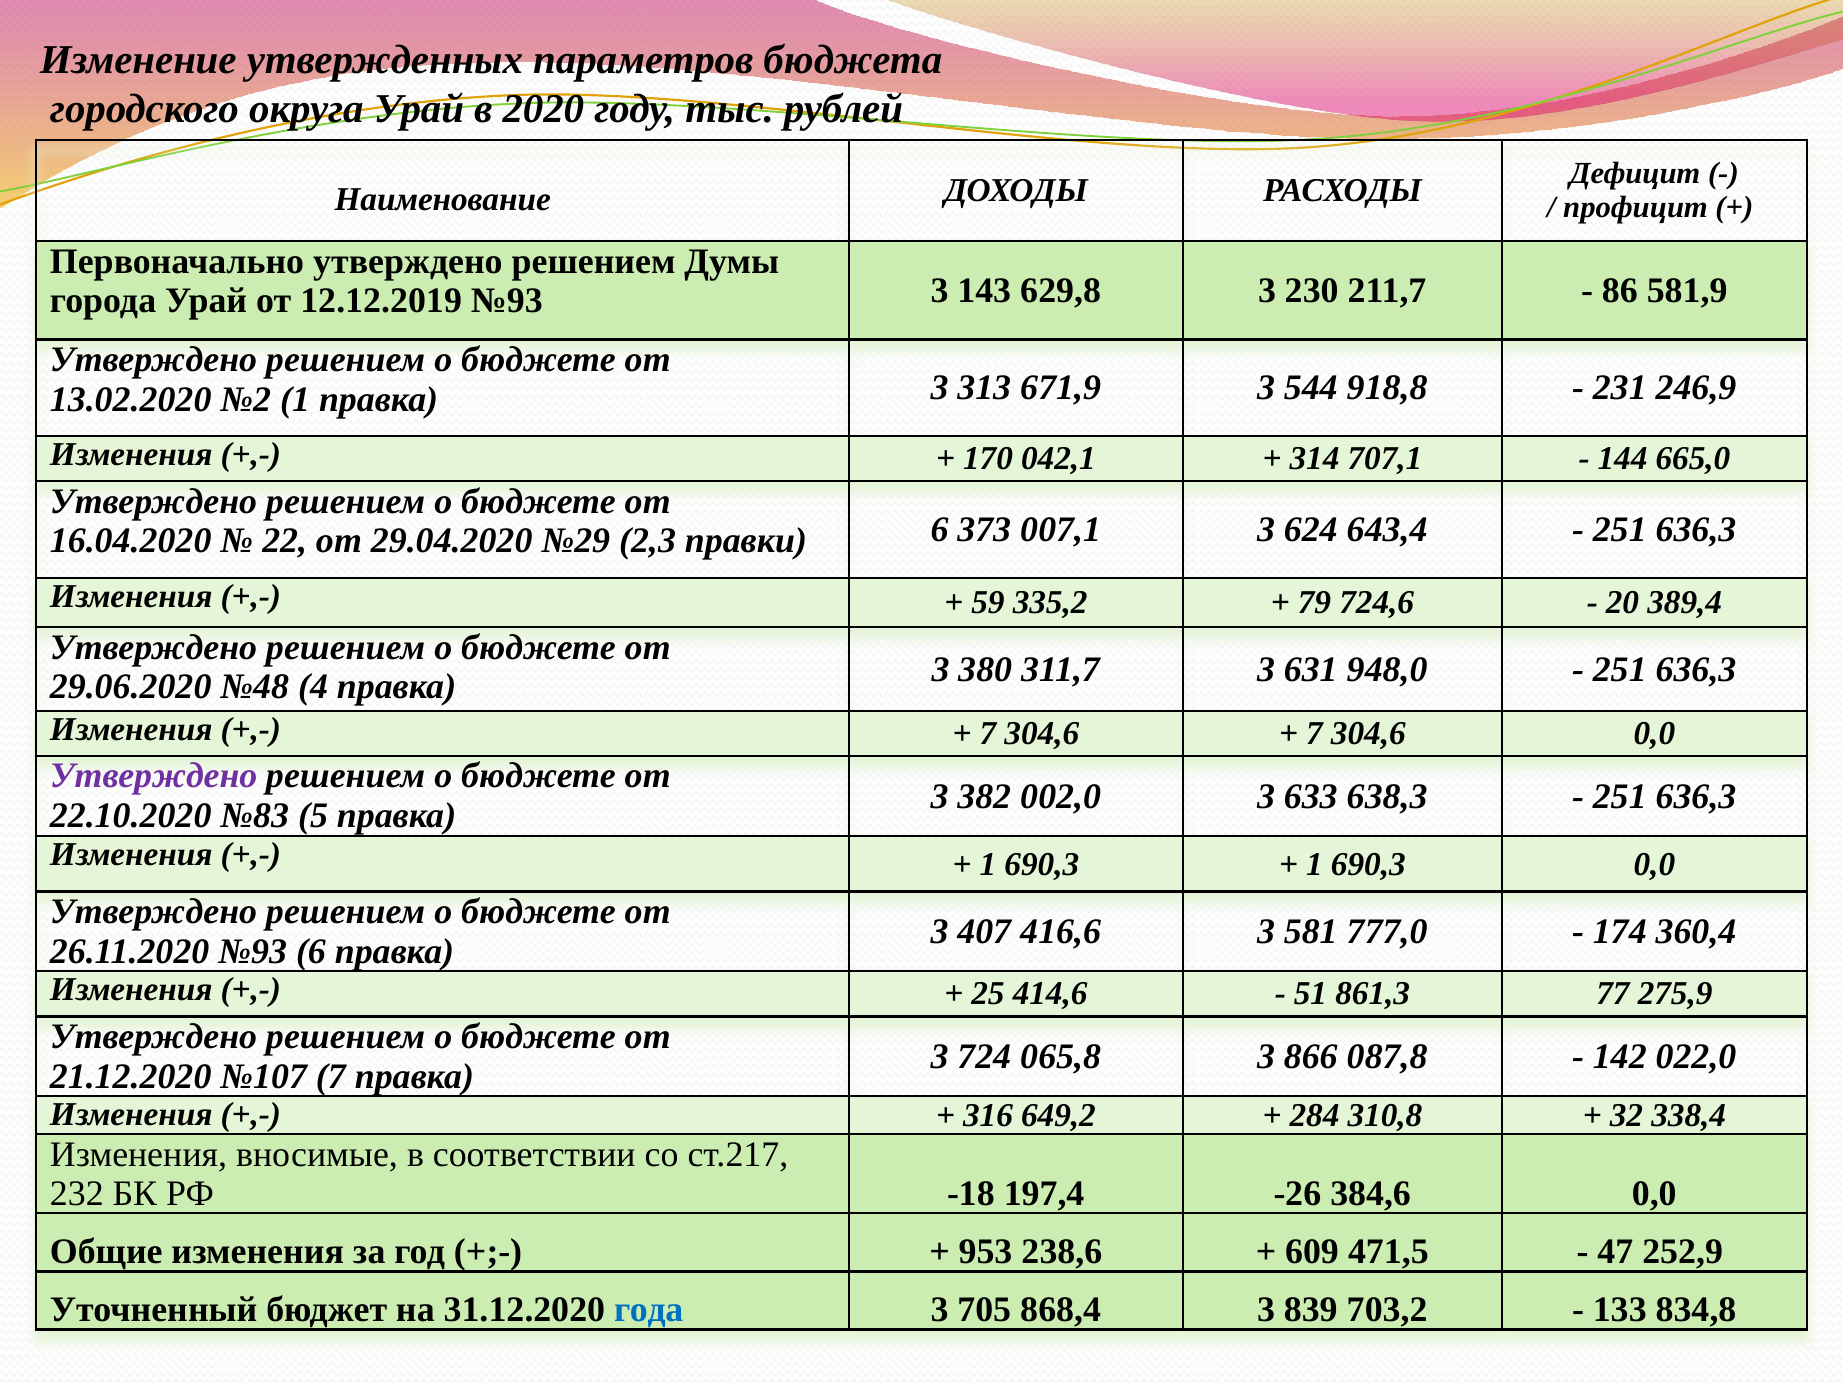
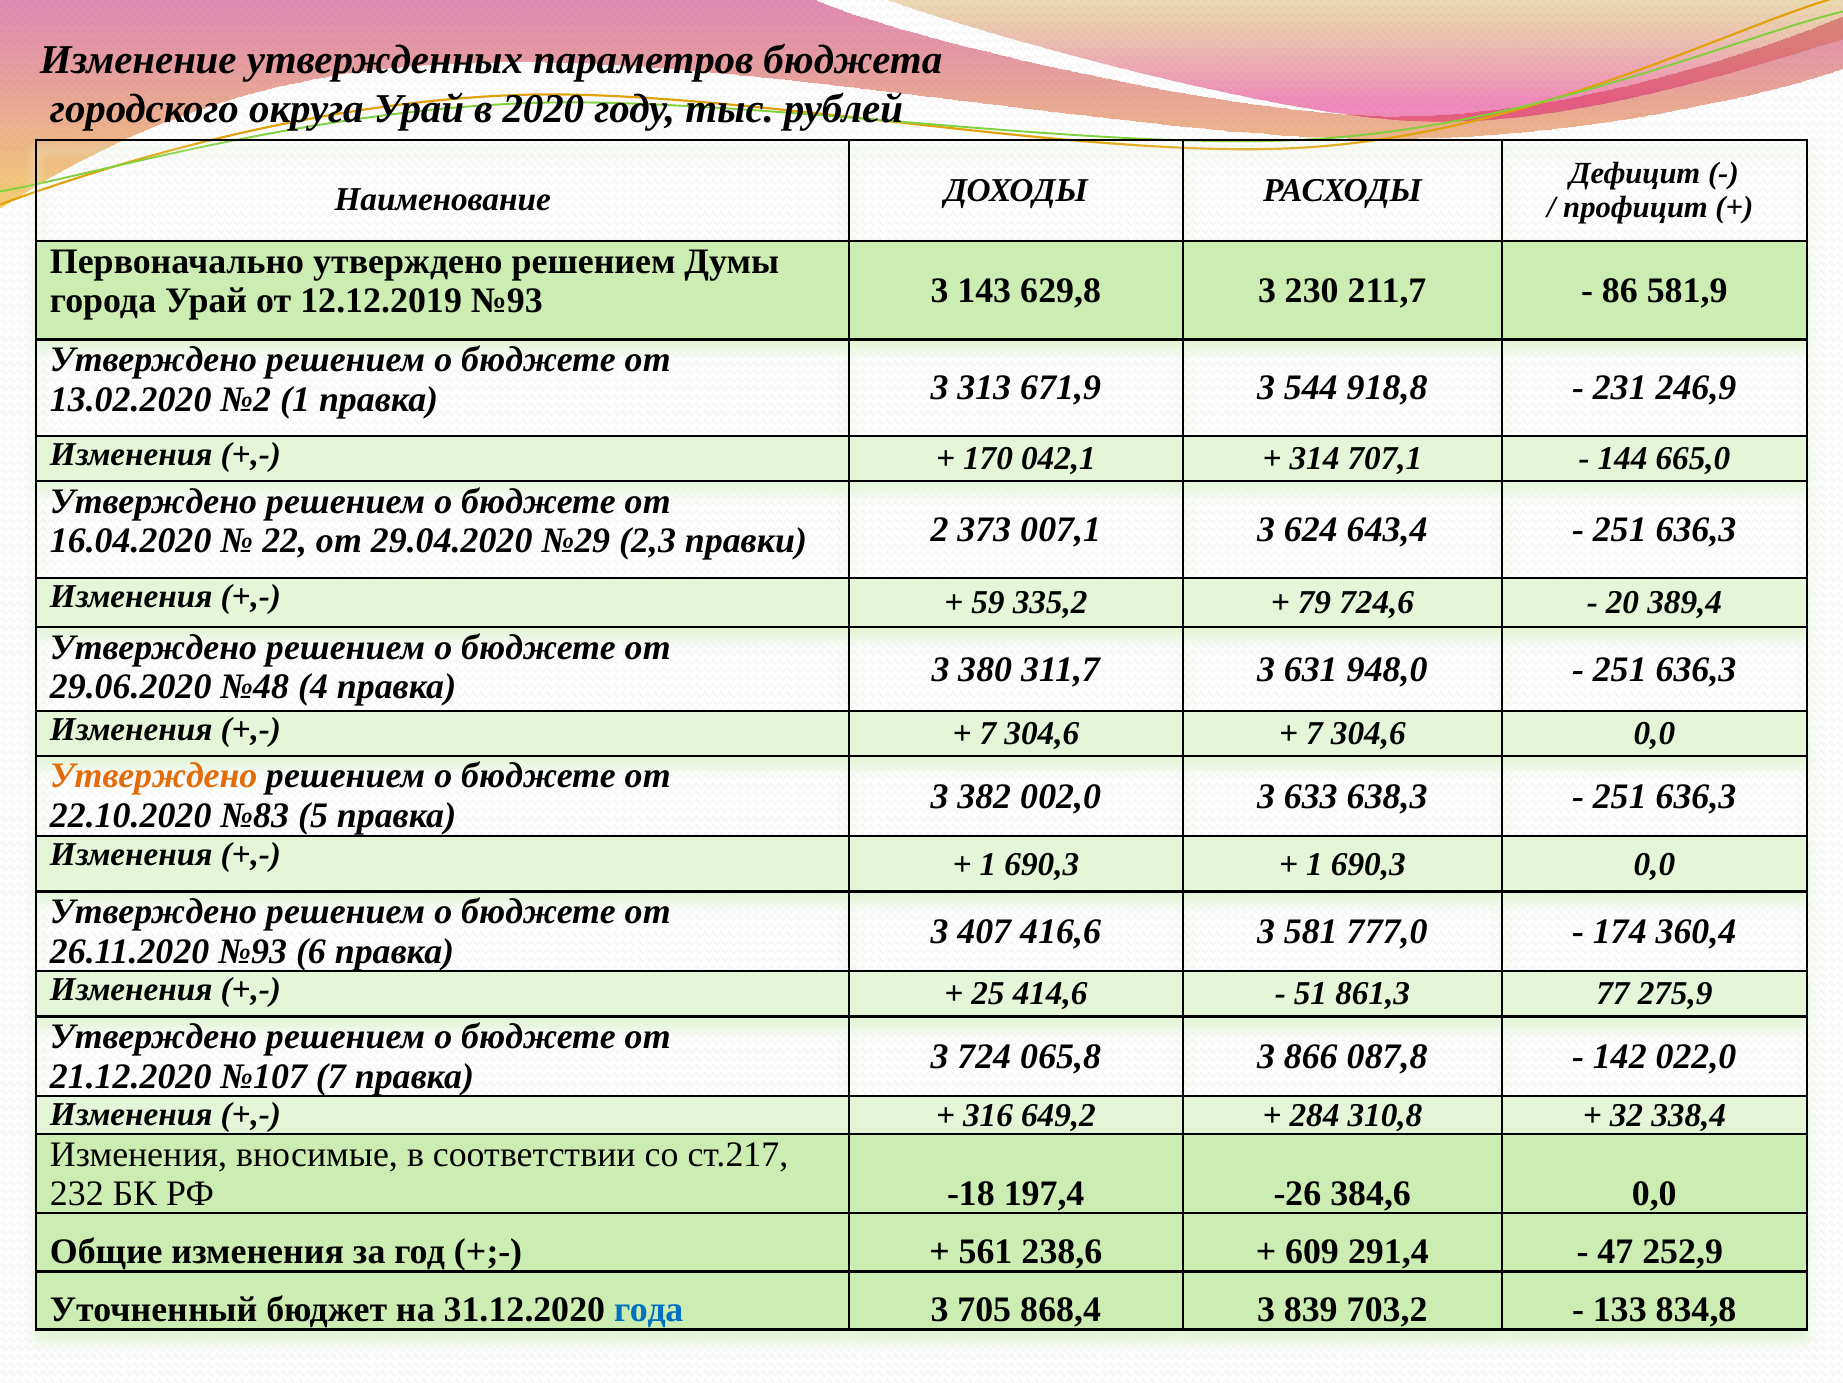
правки 6: 6 -> 2
Утверждено at (154, 776) colour: purple -> orange
953: 953 -> 561
471,5: 471,5 -> 291,4
